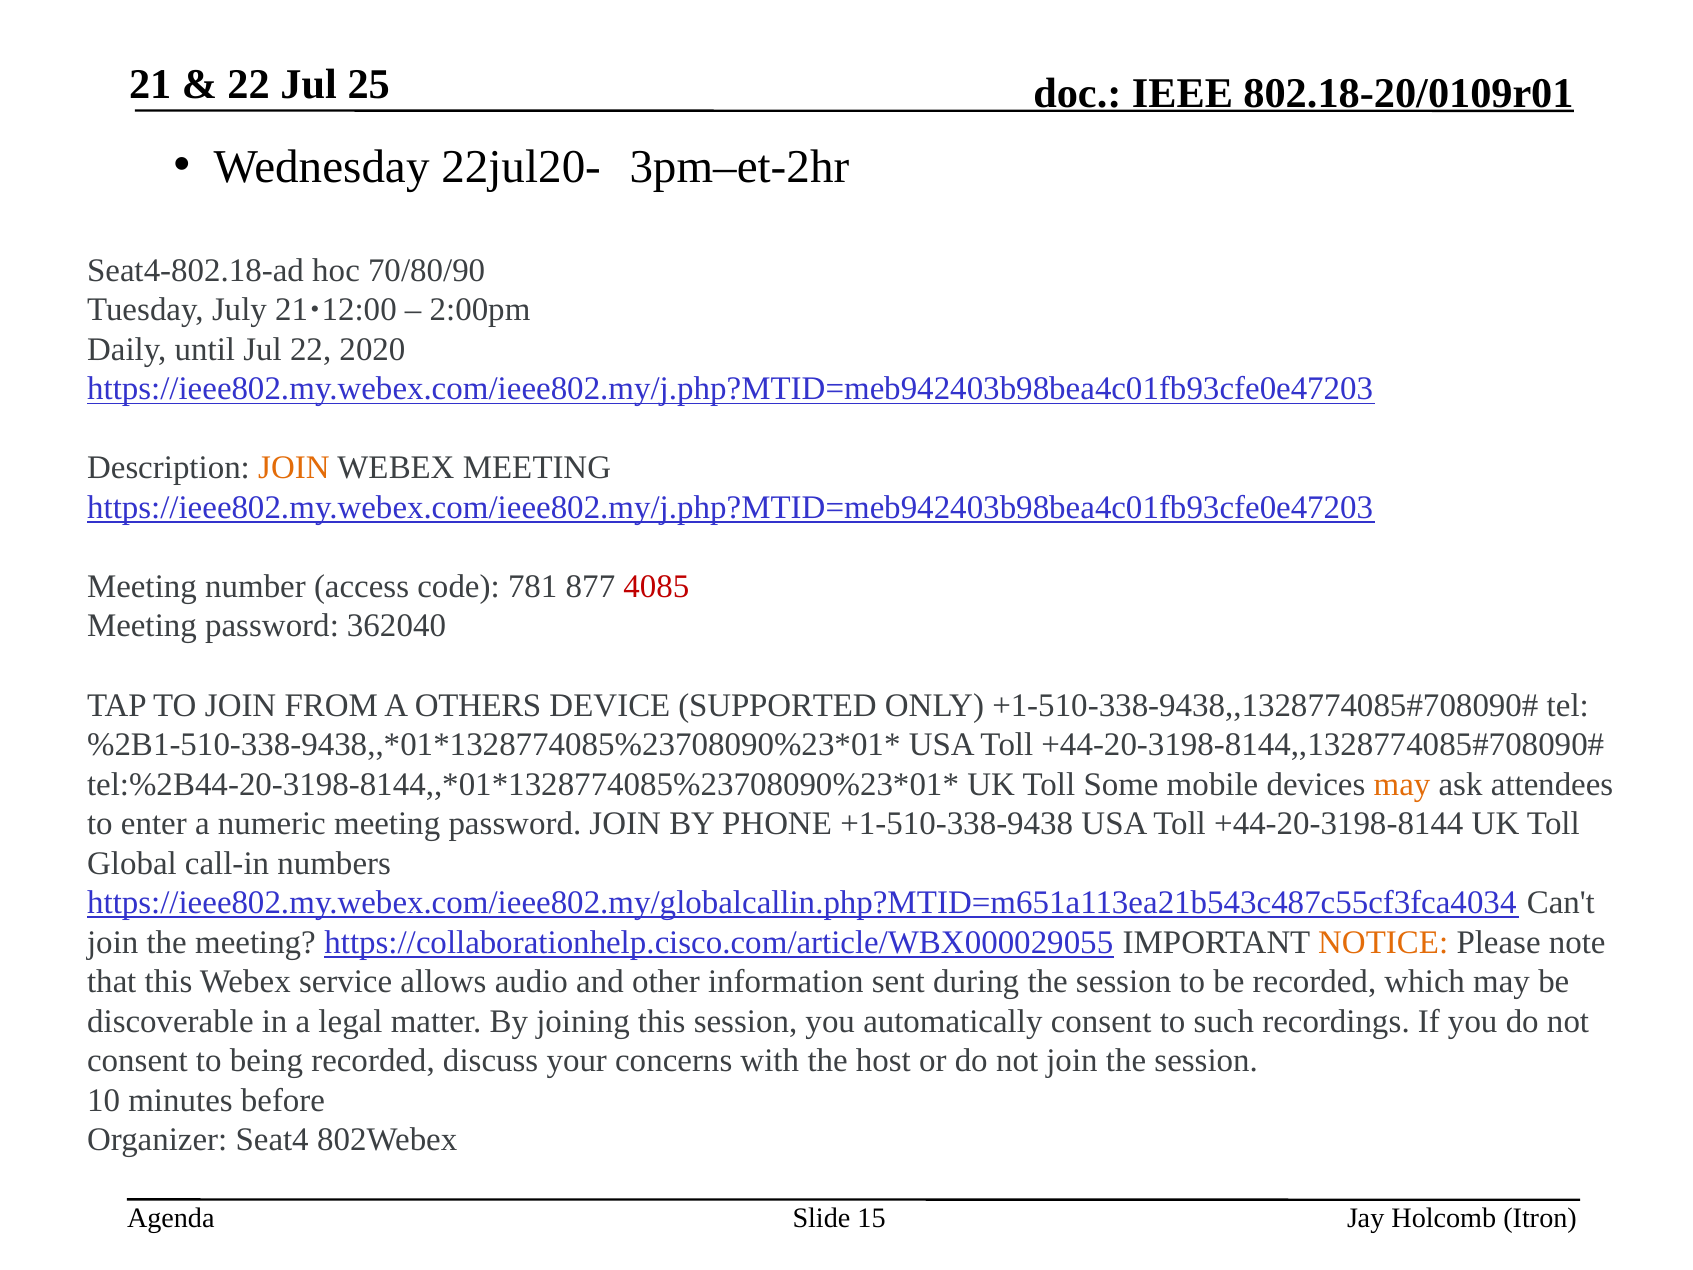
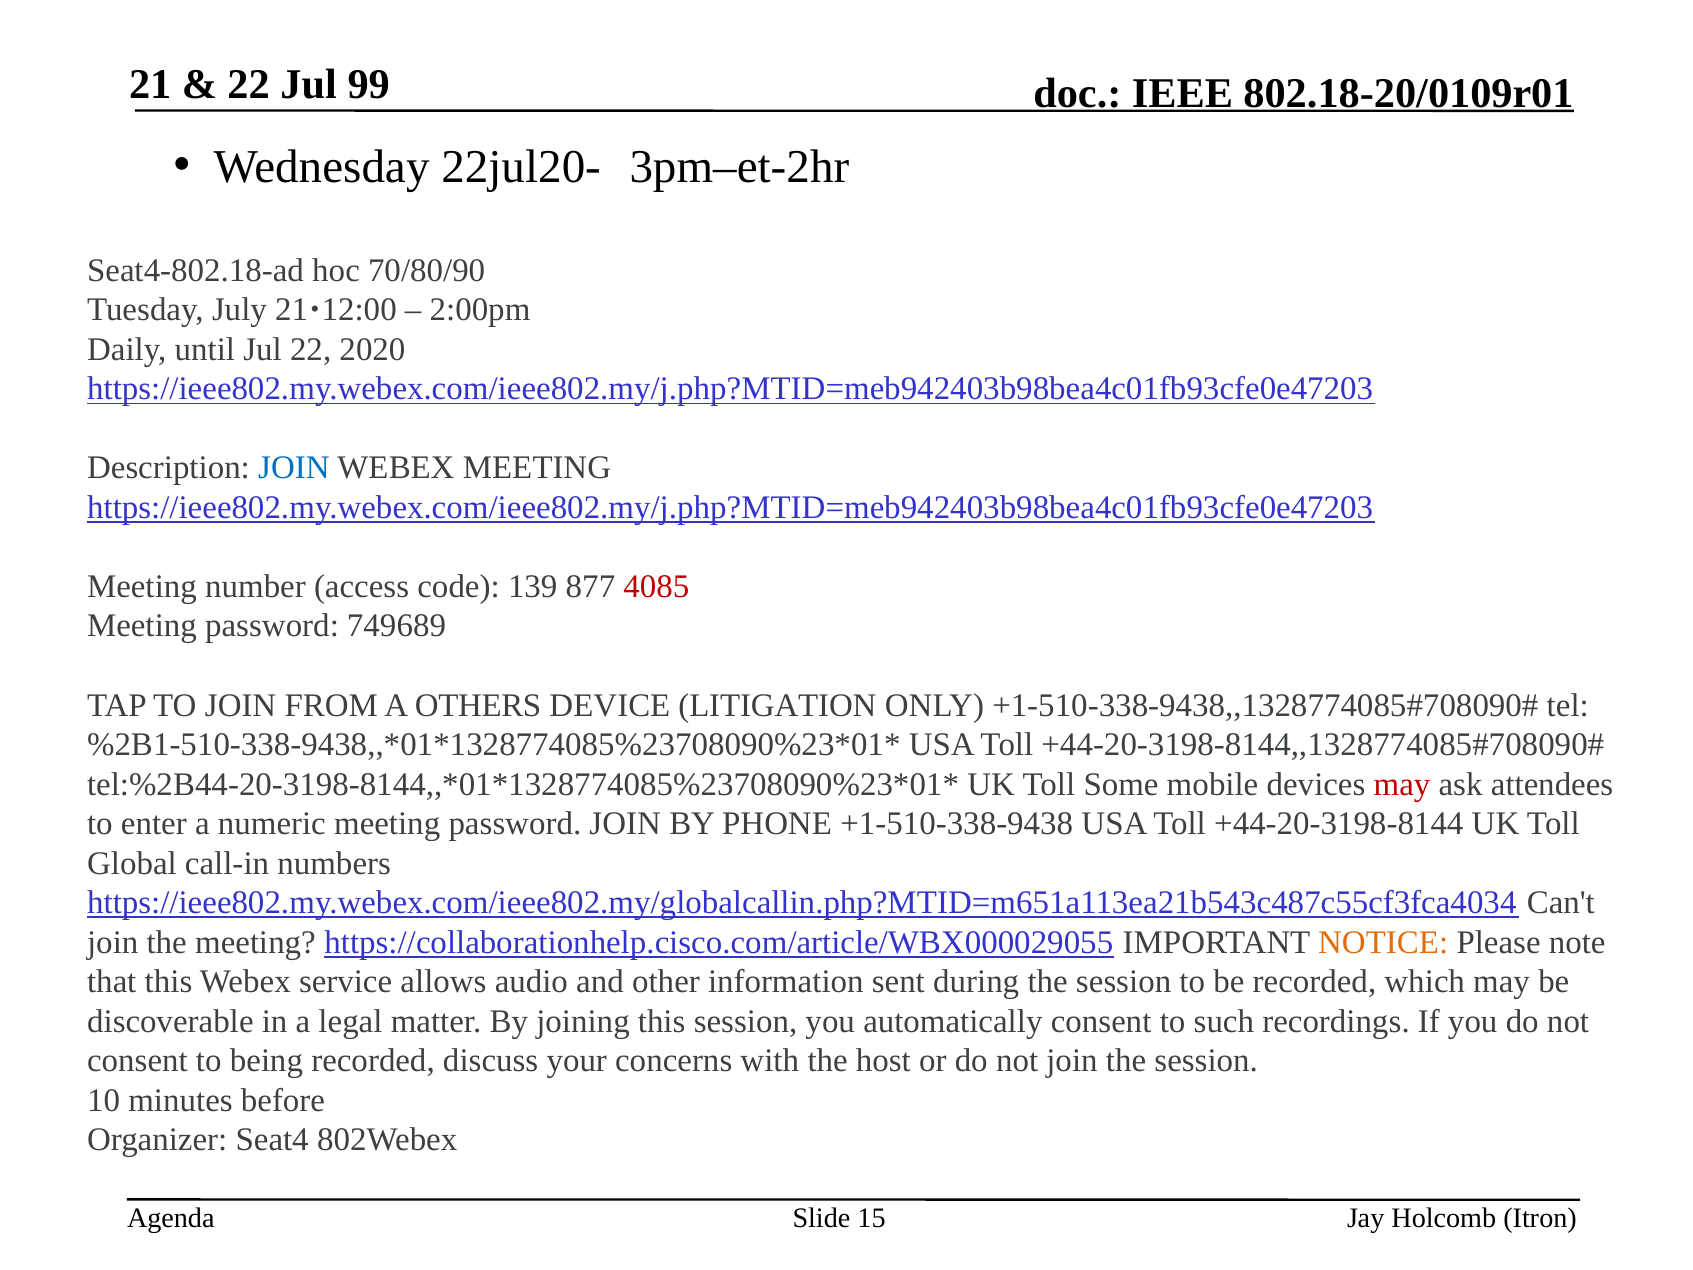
25: 25 -> 99
JOIN at (294, 468) colour: orange -> blue
781: 781 -> 139
362040: 362040 -> 749689
SUPPORTED: SUPPORTED -> LITIGATION
may at (1402, 784) colour: orange -> red
